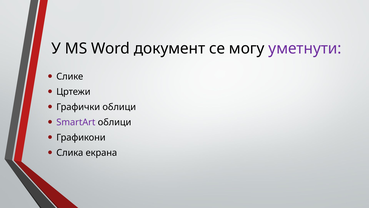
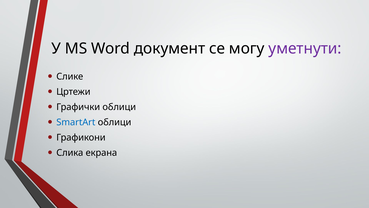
SmartArt colour: purple -> blue
